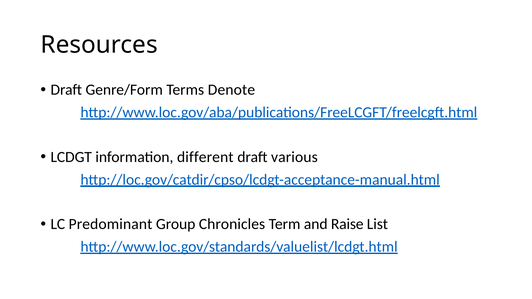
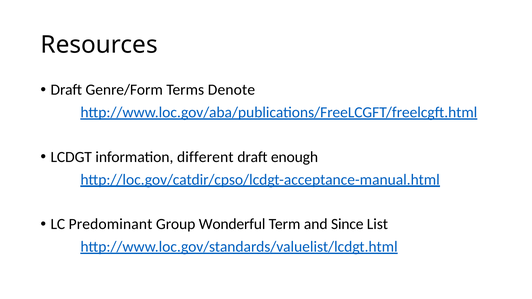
various: various -> enough
Chronicles: Chronicles -> Wonderful
Raise: Raise -> Since
